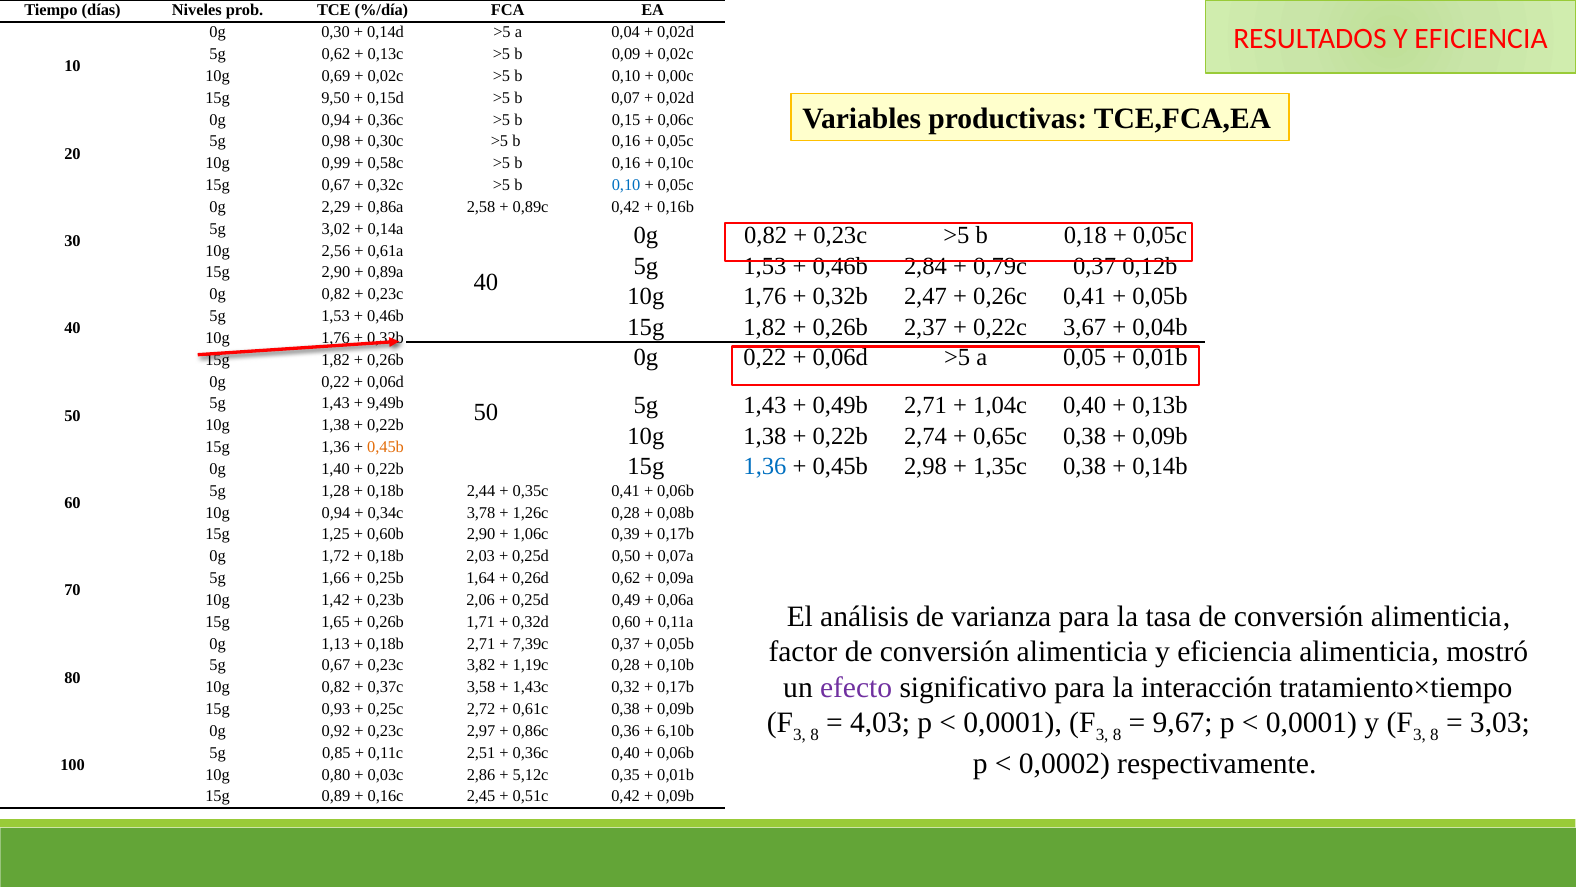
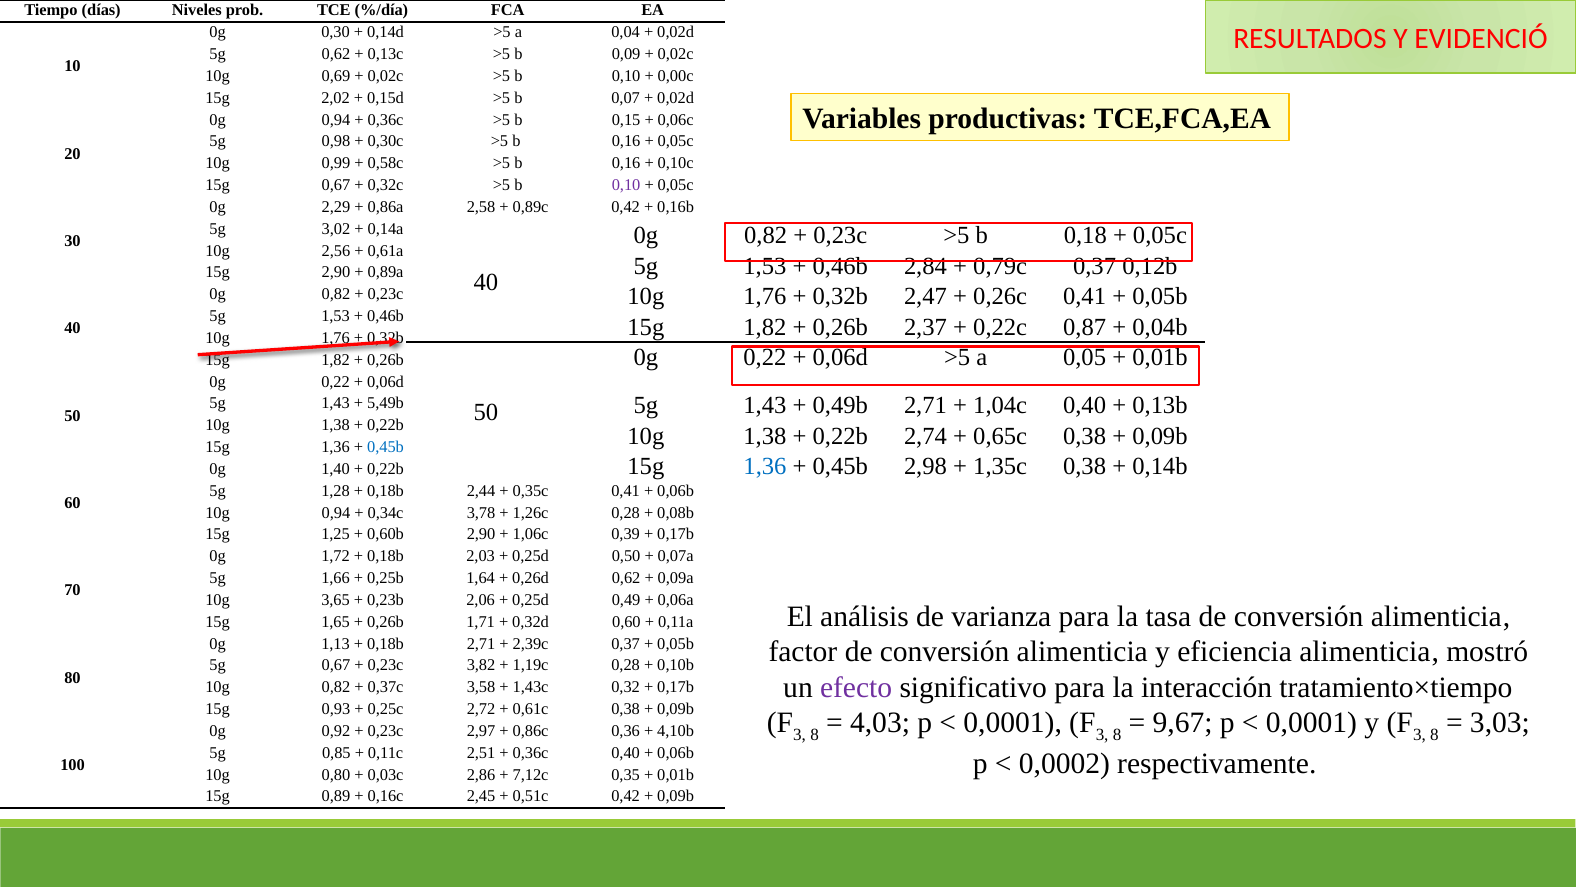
RESULTADOS Y EFICIENCIA: EFICIENCIA -> EVIDENCIÓ
9,50: 9,50 -> 2,02
0,10 at (626, 185) colour: blue -> purple
3,67: 3,67 -> 0,87
9,49b: 9,49b -> 5,49b
0,45b at (386, 447) colour: orange -> blue
1,42: 1,42 -> 3,65
7,39c: 7,39c -> 2,39c
6,10b: 6,10b -> 4,10b
5,12c: 5,12c -> 7,12c
